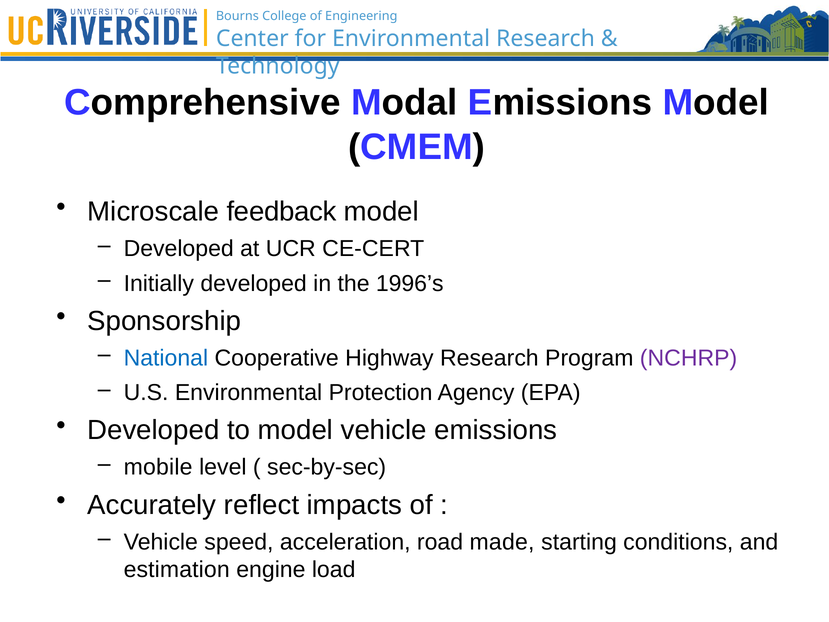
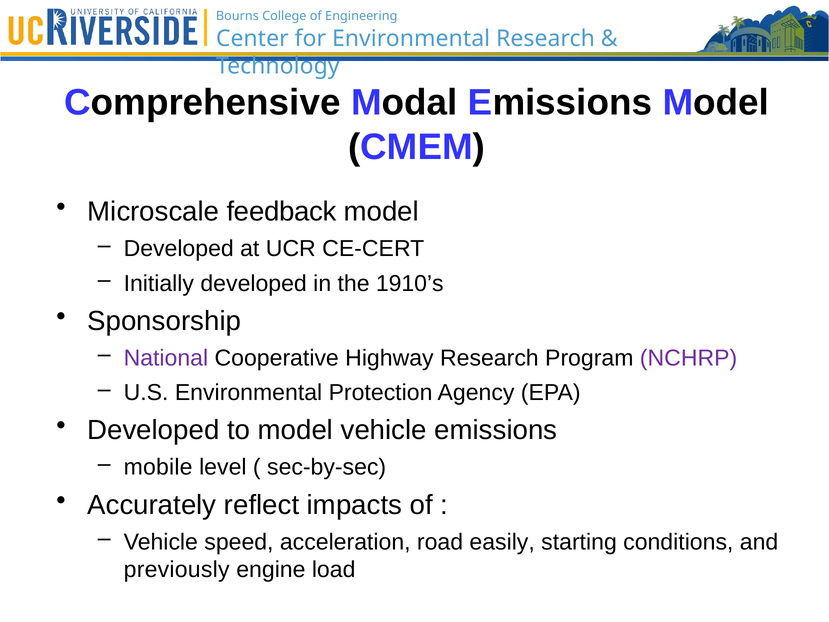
1996’s: 1996’s -> 1910’s
National colour: blue -> purple
made: made -> easily
estimation: estimation -> previously
